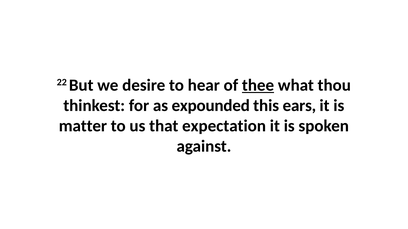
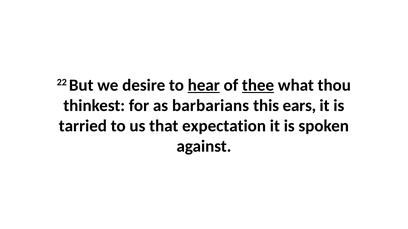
hear underline: none -> present
expounded: expounded -> barbarians
matter: matter -> tarried
